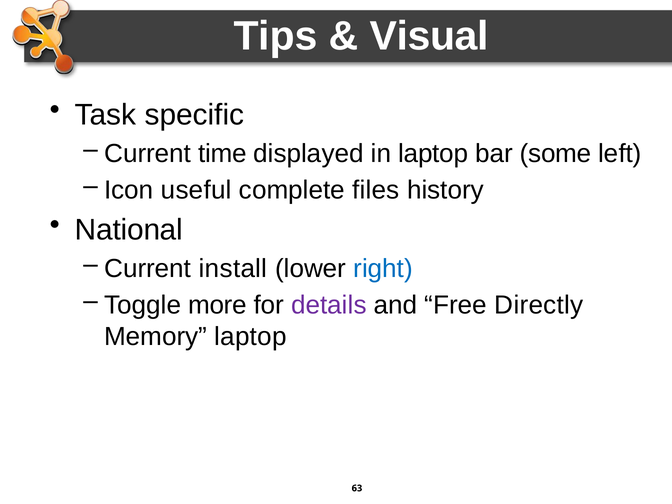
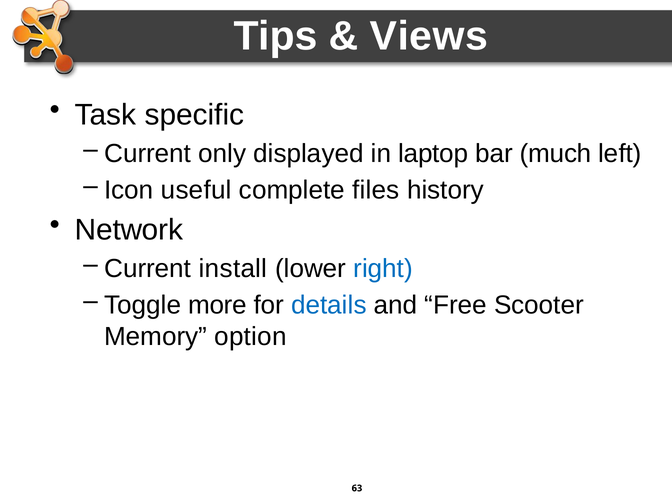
Visual: Visual -> Views
time: time -> only
some: some -> much
National: National -> Network
details colour: purple -> blue
Directly: Directly -> Scooter
Memory laptop: laptop -> option
